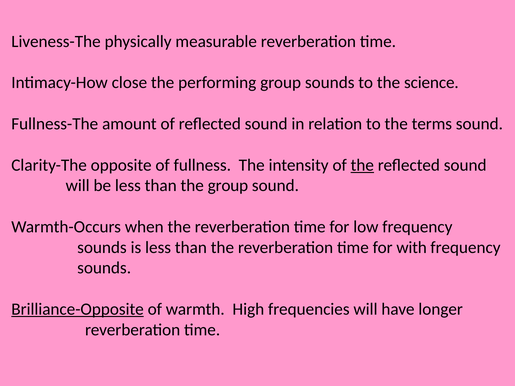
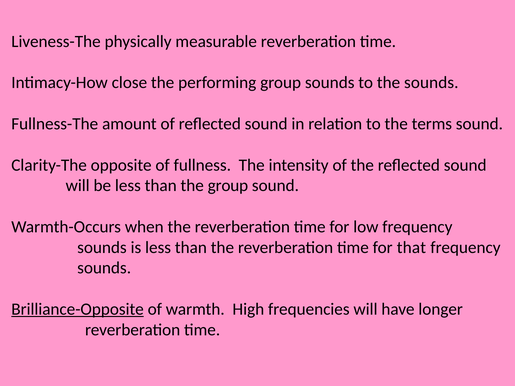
the science: science -> sounds
the at (362, 165) underline: present -> none
with: with -> that
